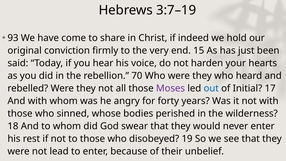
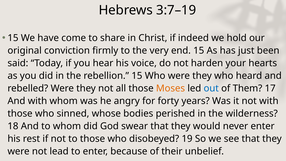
93 at (13, 38): 93 -> 15
rebellion 70: 70 -> 15
Moses colour: purple -> orange
Initial: Initial -> Them
